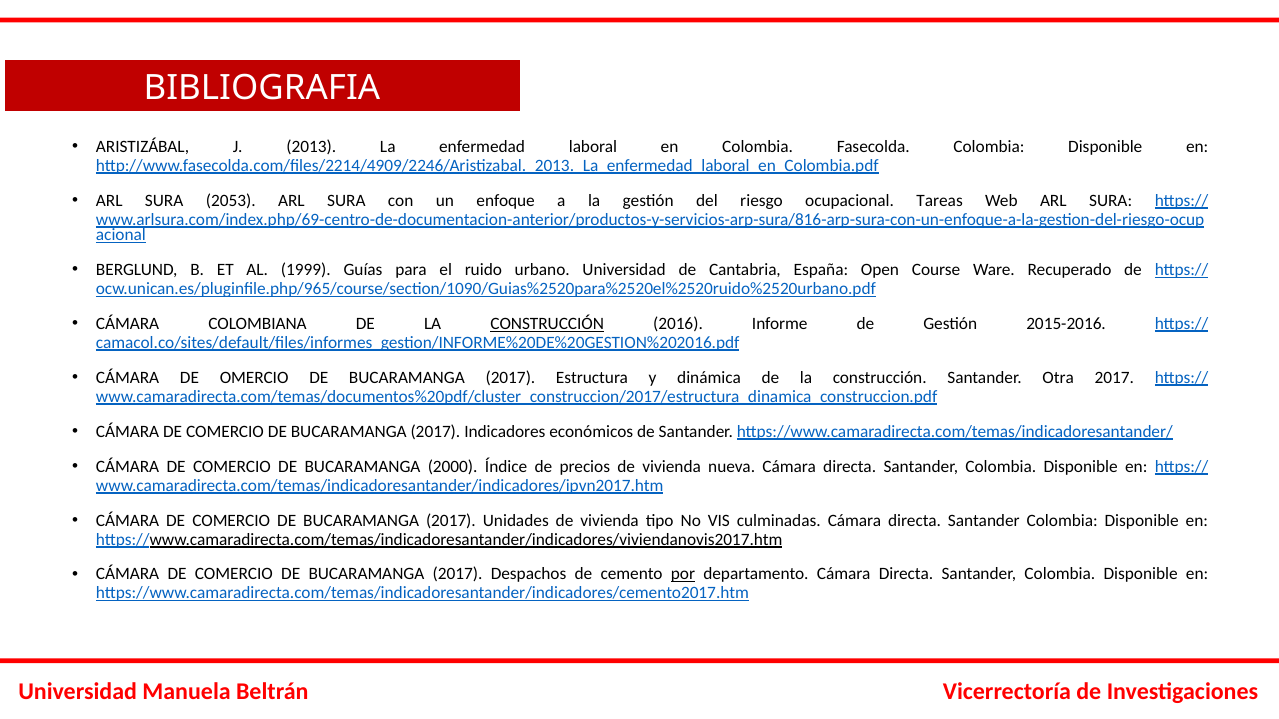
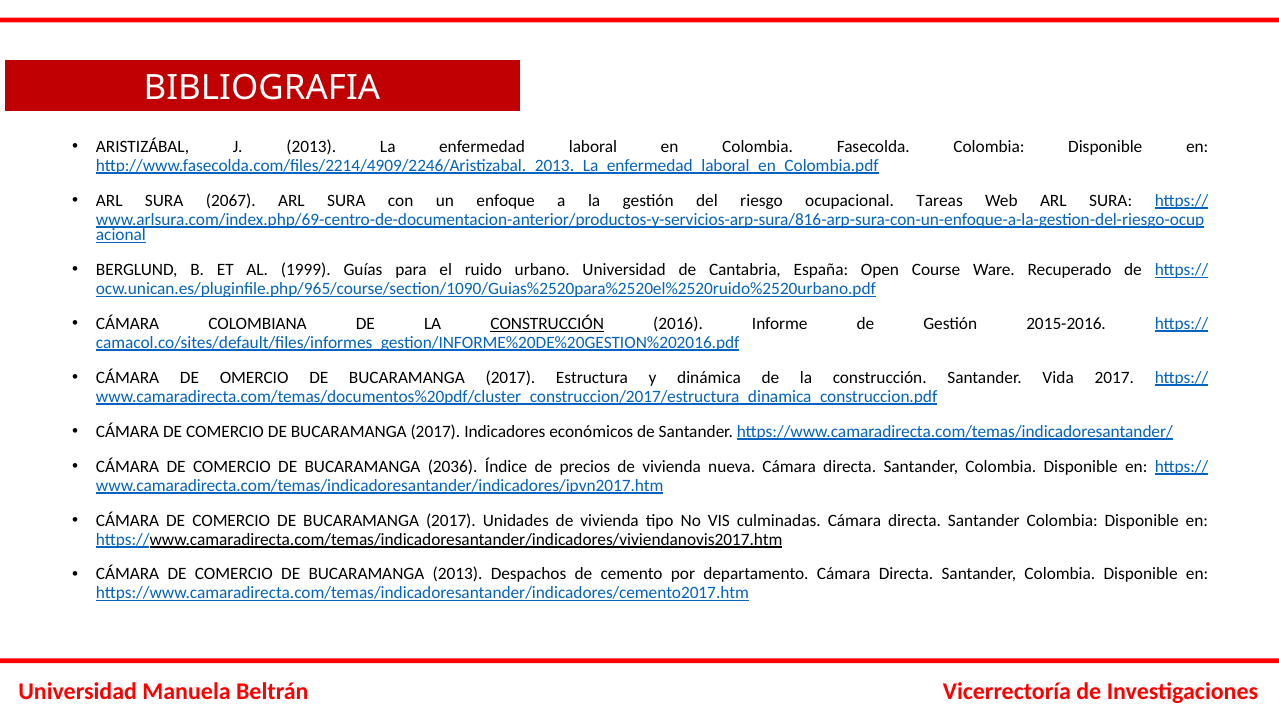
2053: 2053 -> 2067
Otra: Otra -> Vida
2000: 2000 -> 2036
2017 at (458, 574): 2017 -> 2013
por underline: present -> none
